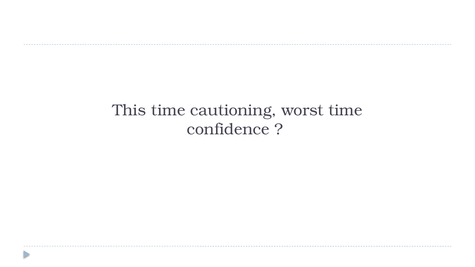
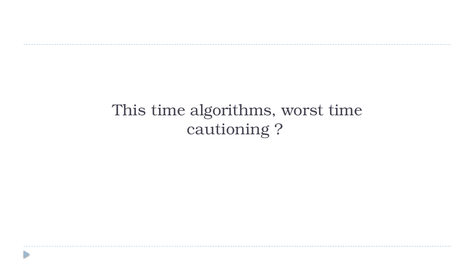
cautioning: cautioning -> algorithms
confidence: confidence -> cautioning
